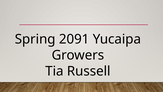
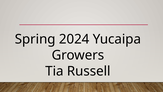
2091: 2091 -> 2024
